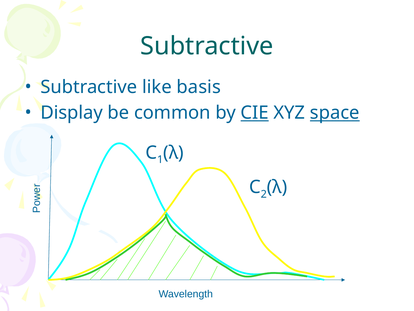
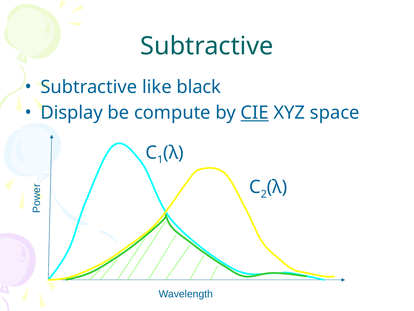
basis: basis -> black
common: common -> compute
space underline: present -> none
